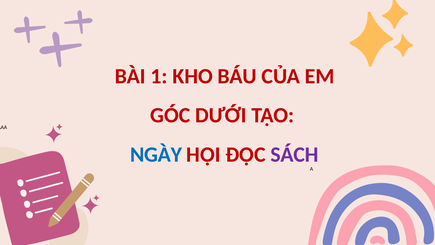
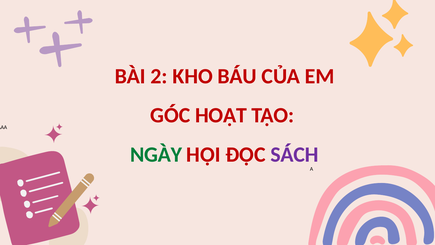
1: 1 -> 2
DƯỚI: DƯỚI -> HOẠT
NGÀY colour: blue -> green
